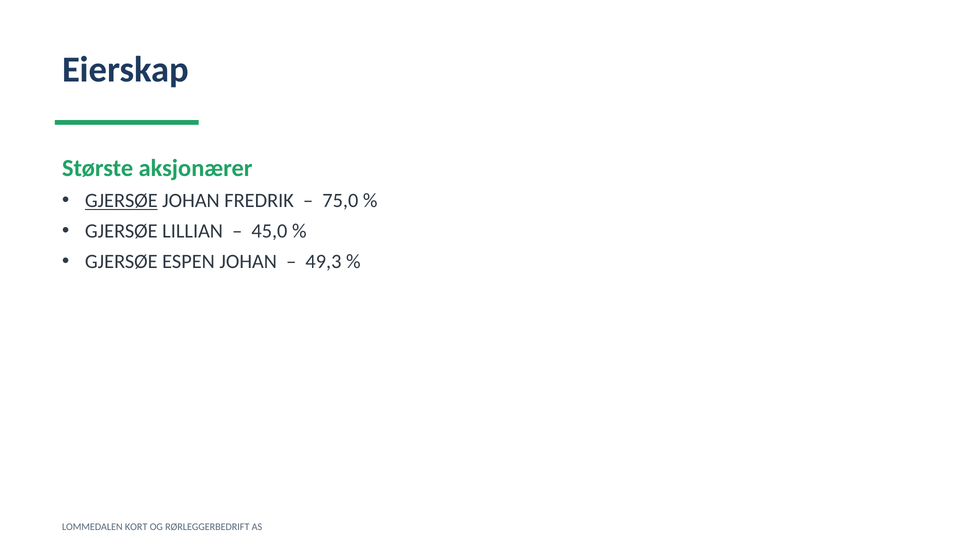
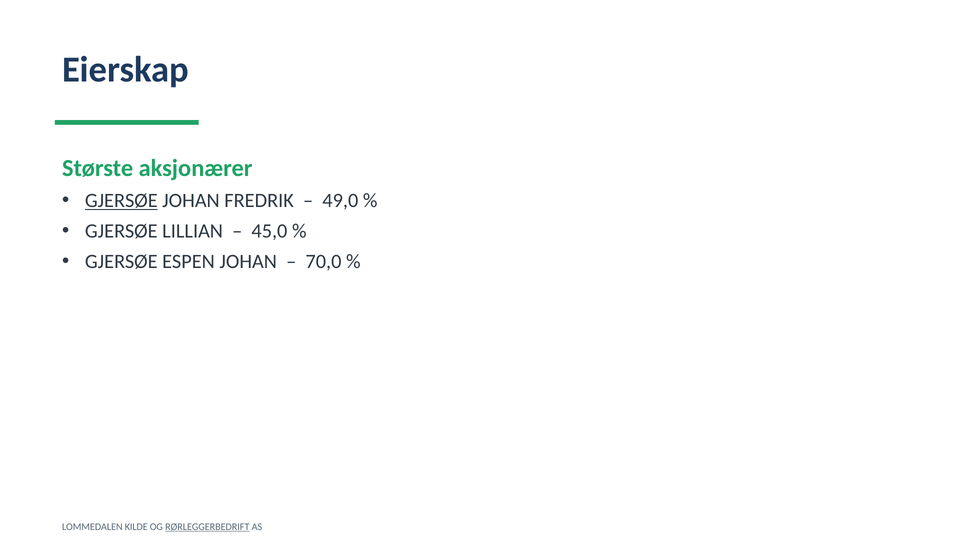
75,0: 75,0 -> 49,0
49,3: 49,3 -> 70,0
KORT: KORT -> KILDE
RØRLEGGERBEDRIFT underline: none -> present
